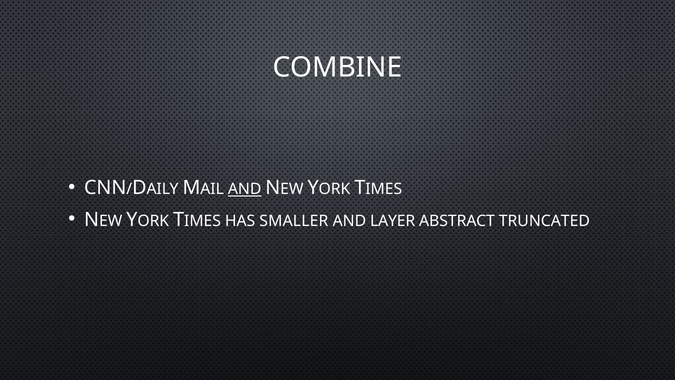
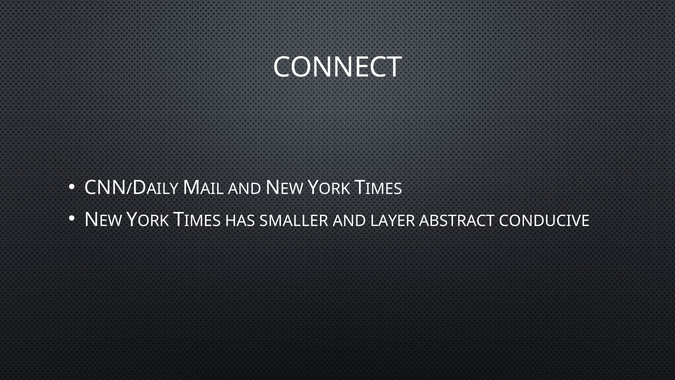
COMBINE: COMBINE -> CONNECT
AND at (245, 189) underline: present -> none
TRUNCATED: TRUNCATED -> CONDUCIVE
